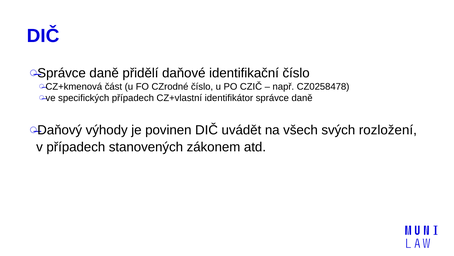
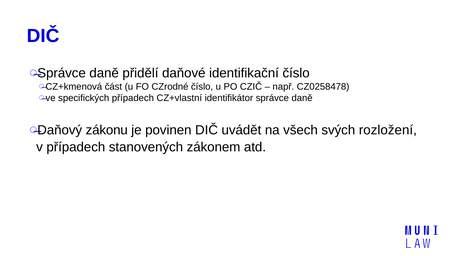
výhody: výhody -> zákonu
